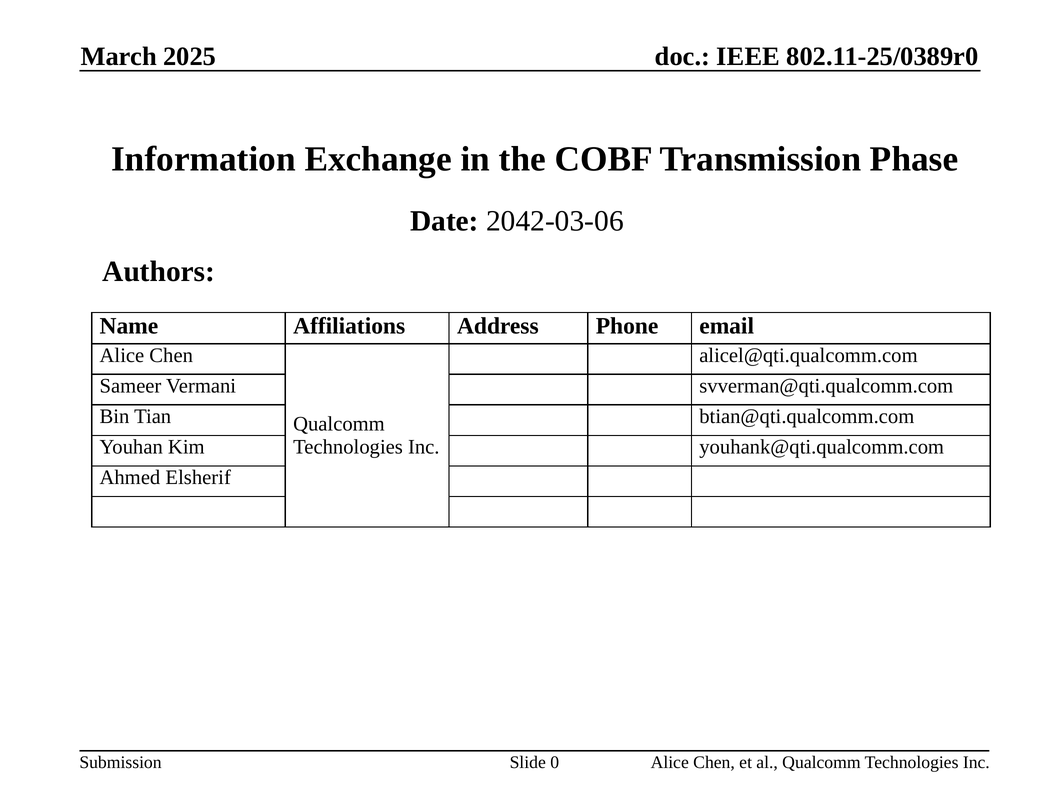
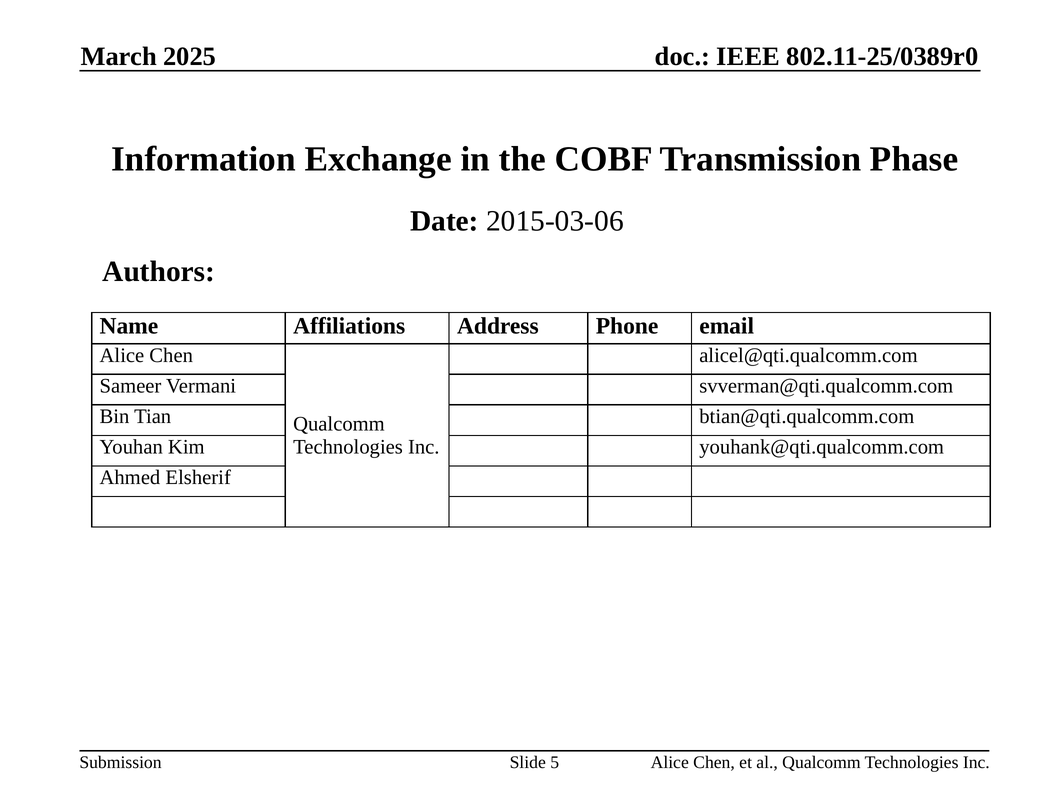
2042-03-06: 2042-03-06 -> 2015-03-06
0: 0 -> 5
